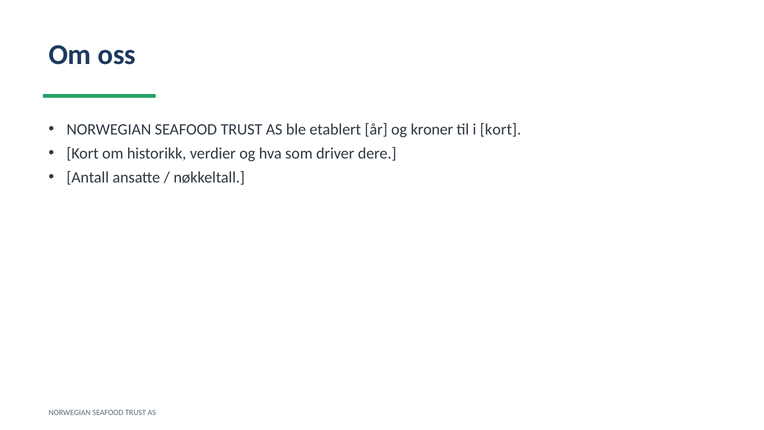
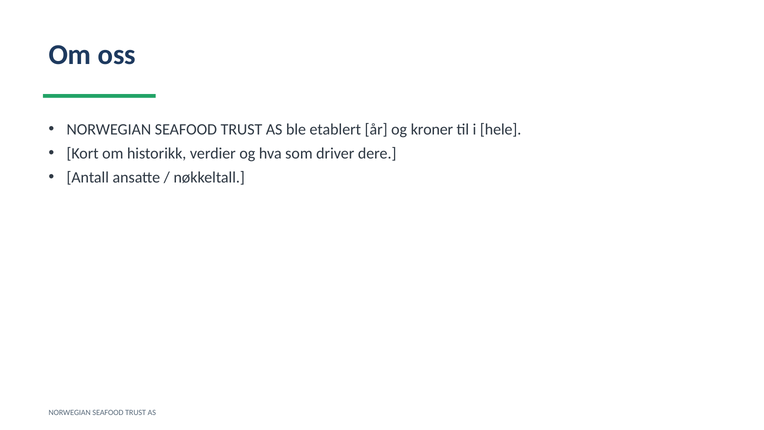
i kort: kort -> hele
